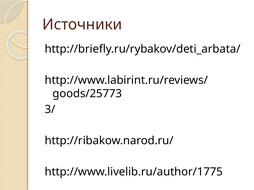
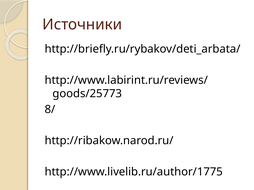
3/: 3/ -> 8/
